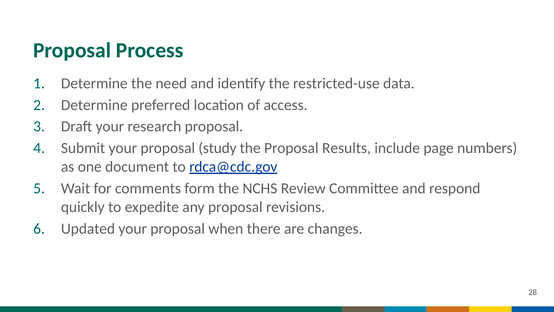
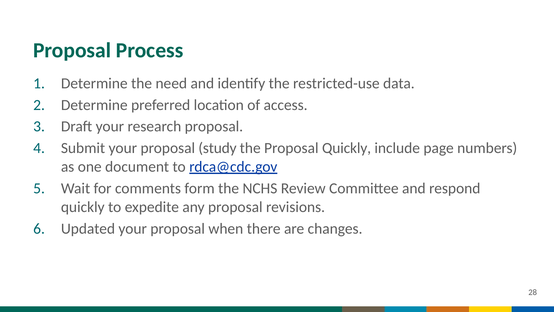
Proposal Results: Results -> Quickly
